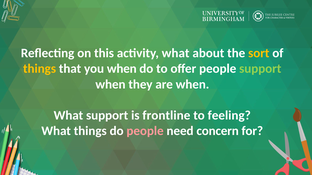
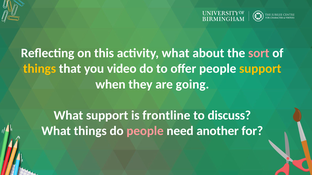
sort colour: yellow -> pink
you when: when -> video
support at (260, 69) colour: light green -> yellow
are when: when -> going
feeling: feeling -> discuss
concern: concern -> another
